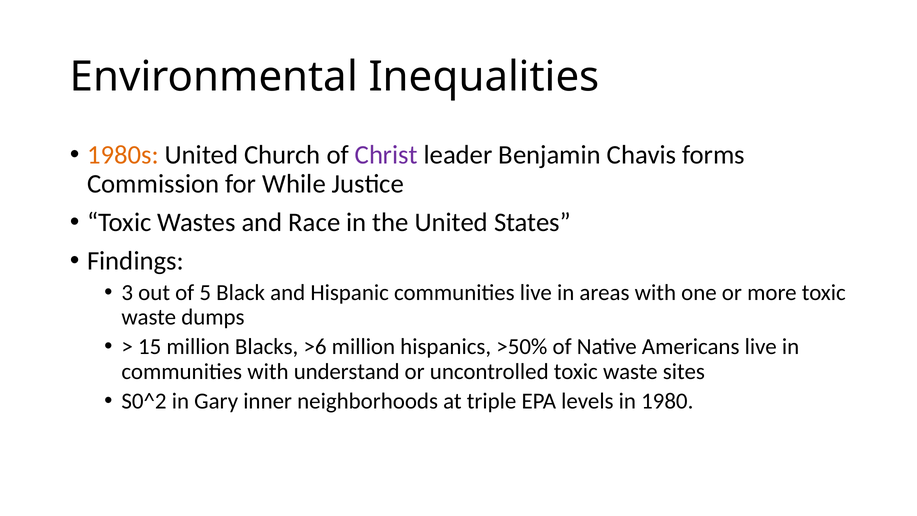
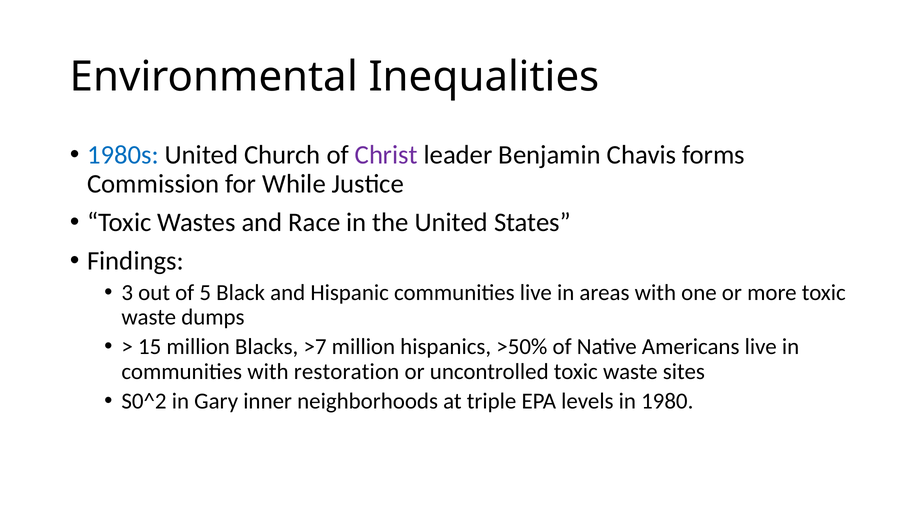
1980s colour: orange -> blue
>6: >6 -> >7
understand: understand -> restoration
